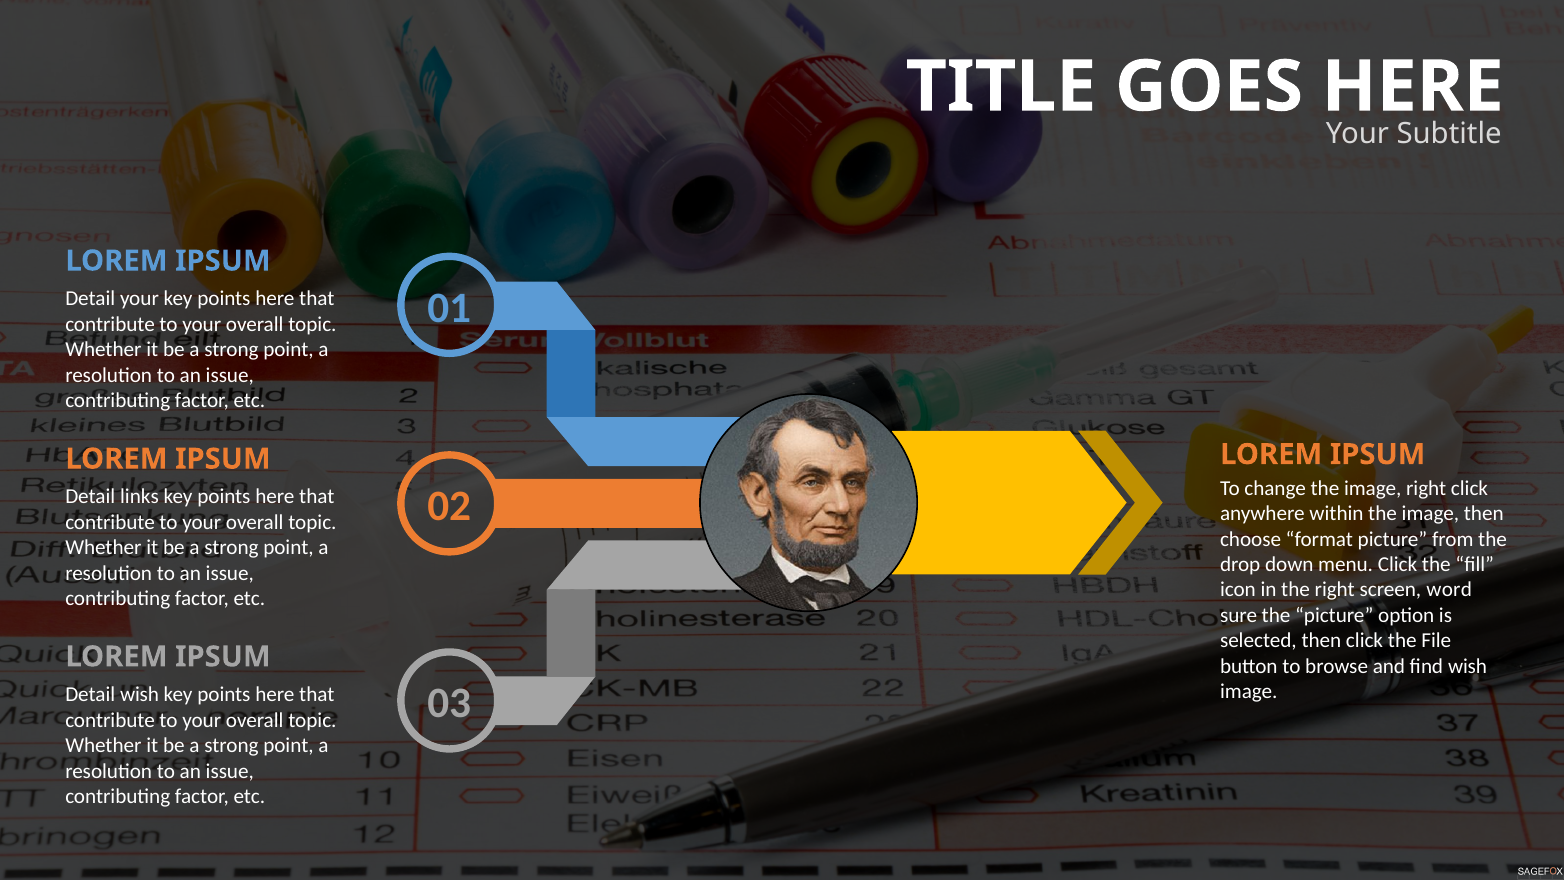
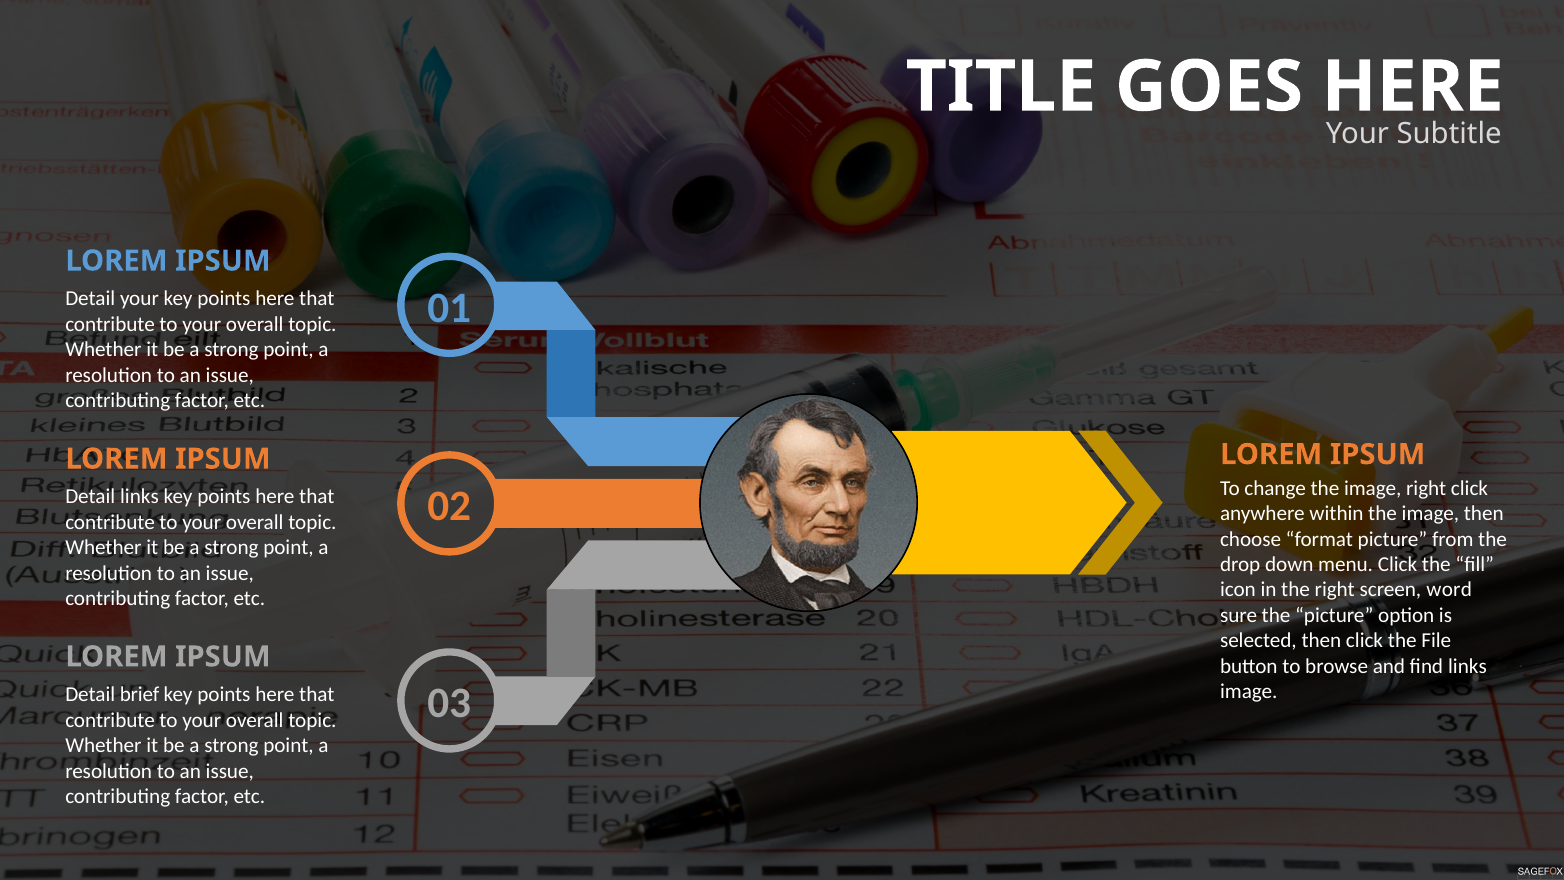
find wish: wish -> links
Detail wish: wish -> brief
